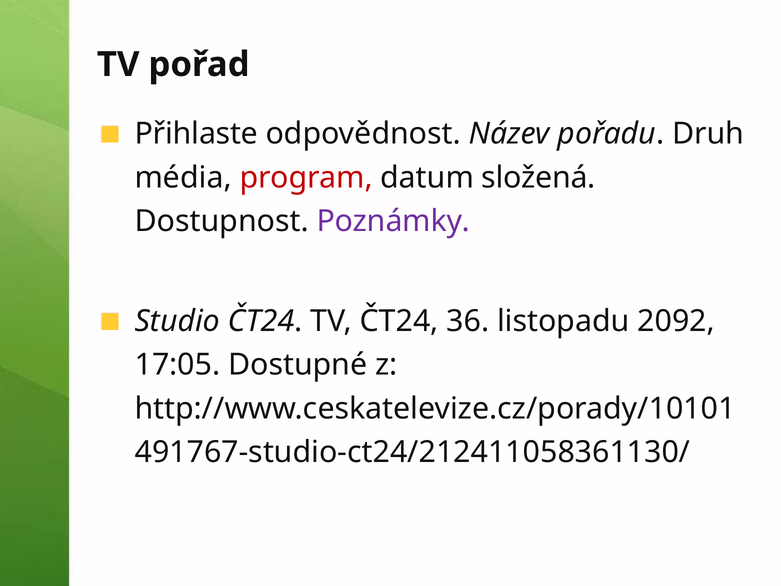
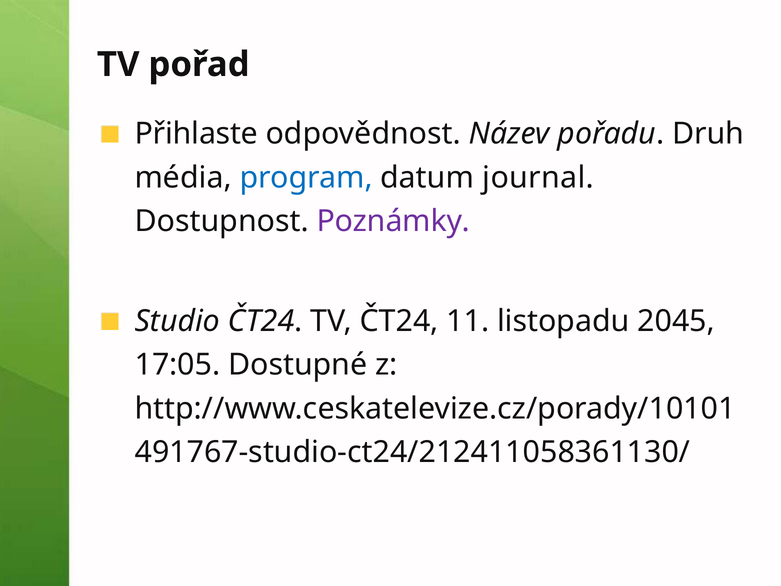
program colour: red -> blue
složená: složená -> journal
36: 36 -> 11
2092: 2092 -> 2045
